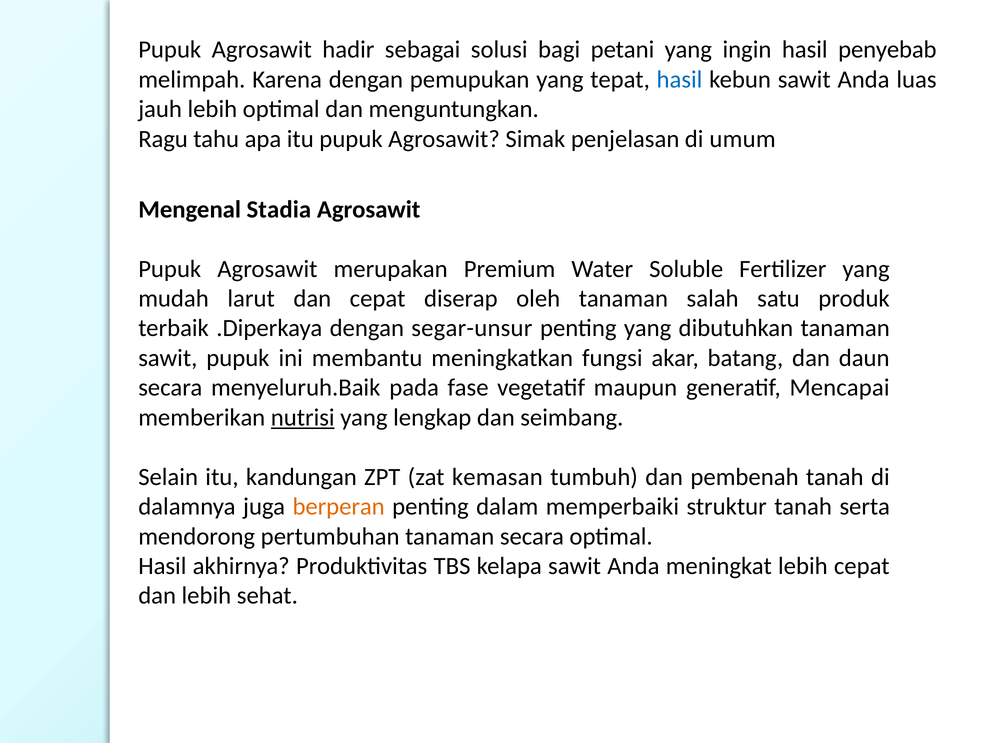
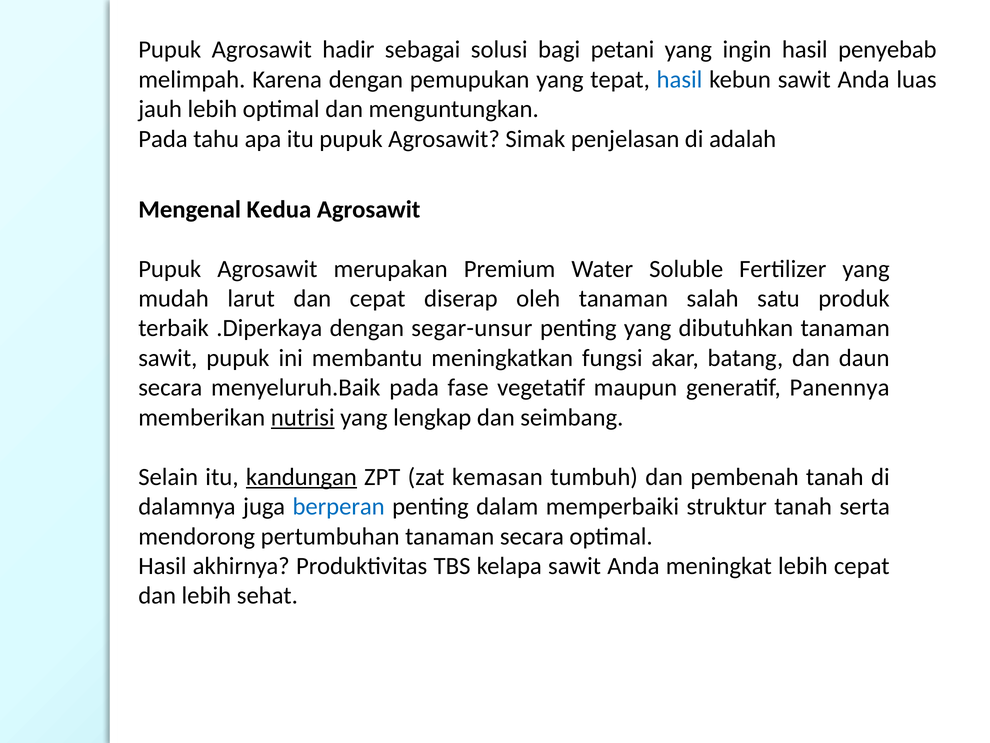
Ragu at (163, 139): Ragu -> Pada
umum: umum -> adalah
Stadia: Stadia -> Kedua
Mencapai: Mencapai -> Panennya
kandungan underline: none -> present
berperan colour: orange -> blue
